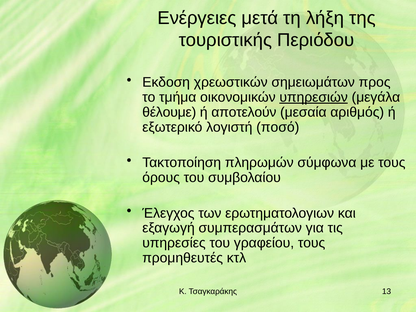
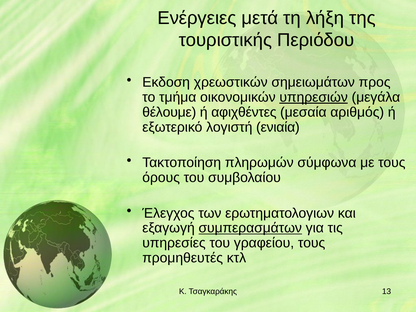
αποτελούν: αποτελούν -> αφιχθέντες
ποσό: ποσό -> ενιαία
συμπερασμάτων underline: none -> present
